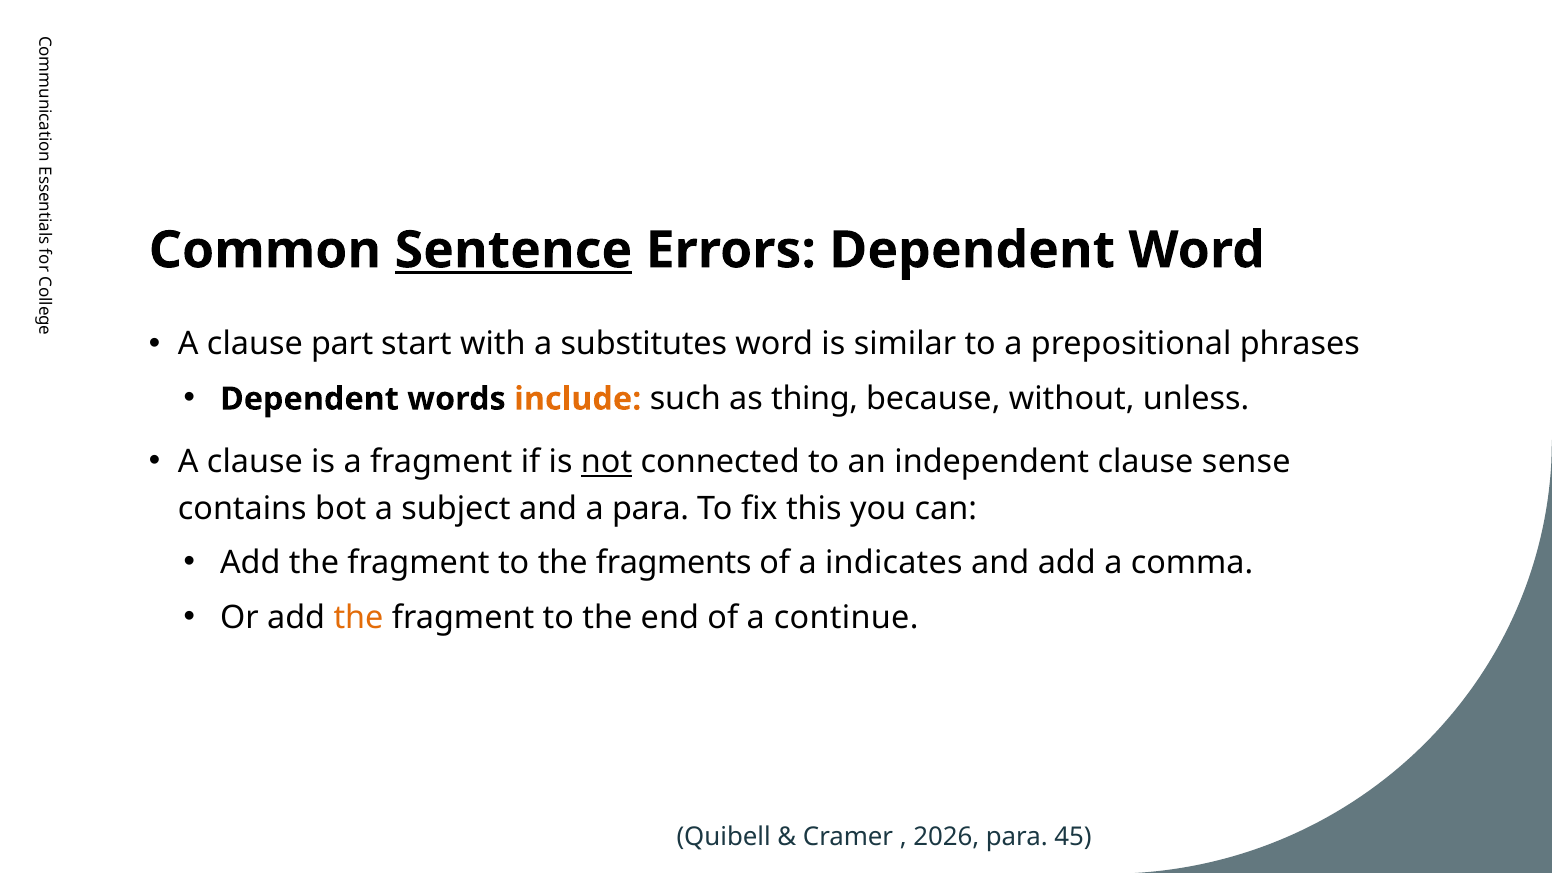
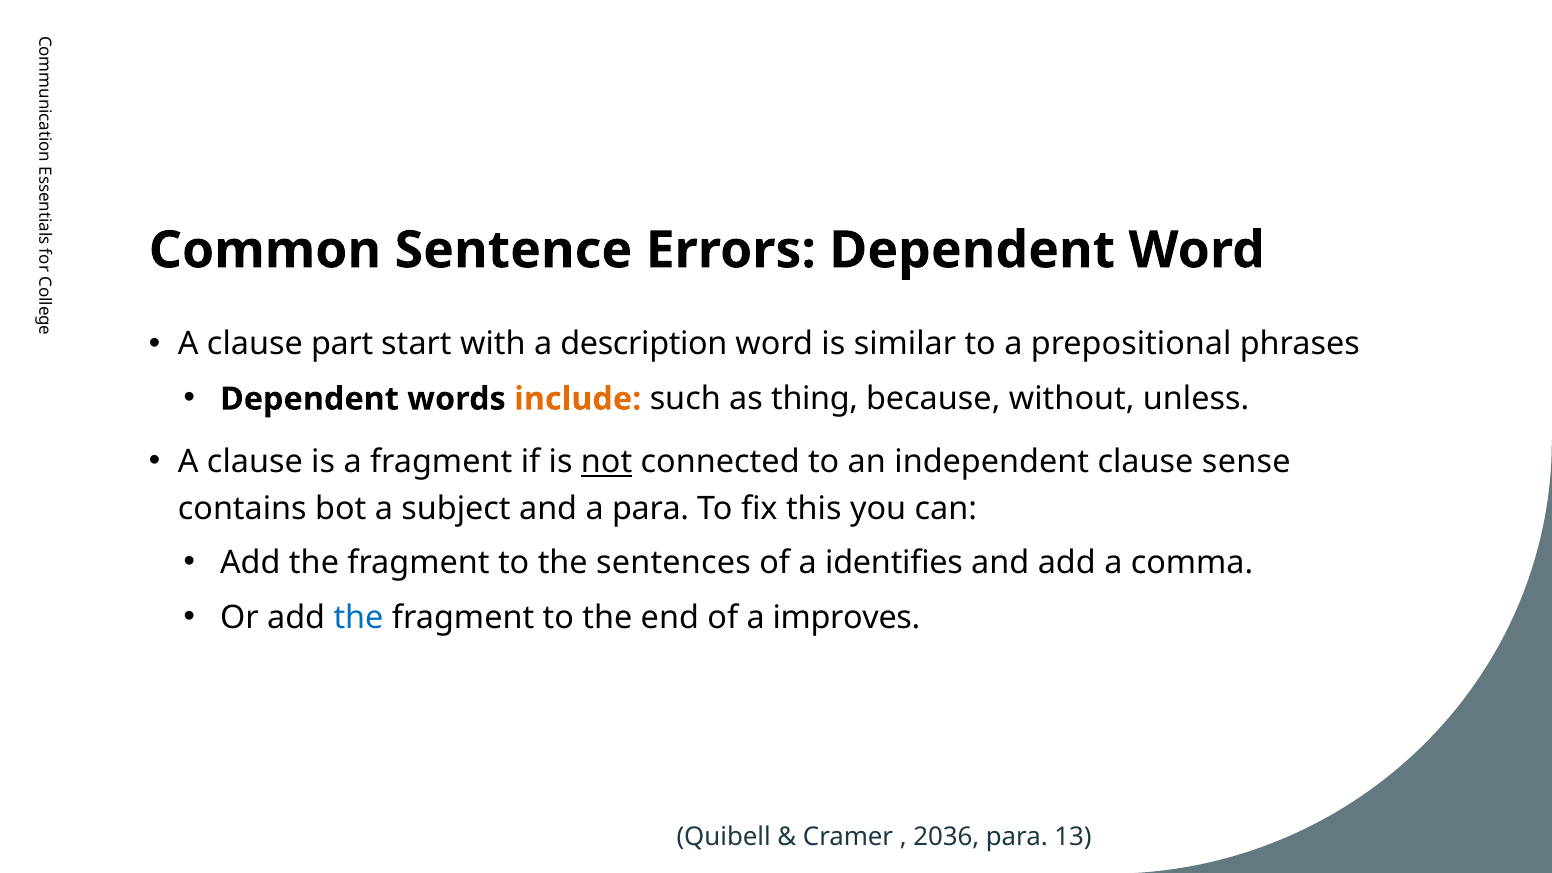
Sentence underline: present -> none
substitutes: substitutes -> description
fragments: fragments -> sentences
indicates: indicates -> identifies
the at (359, 618) colour: orange -> blue
continue: continue -> improves
2026: 2026 -> 2036
45: 45 -> 13
